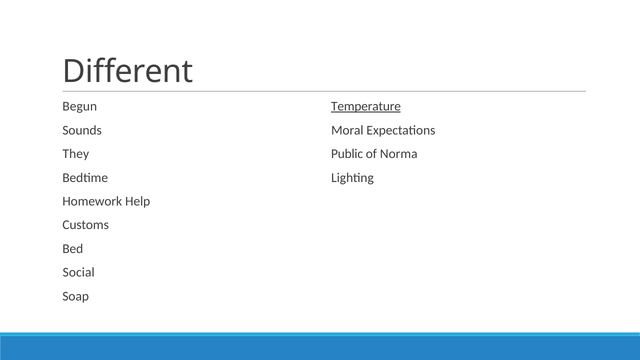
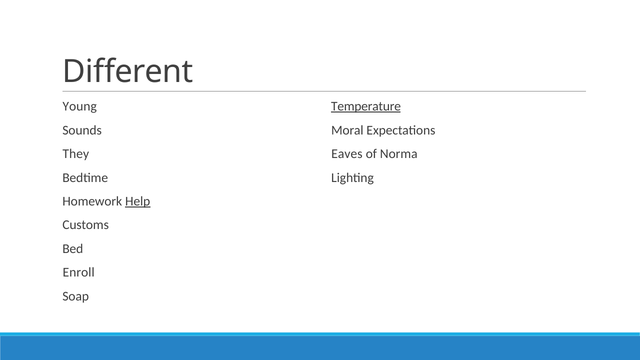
Begun: Begun -> Young
Public: Public -> Eaves
Help underline: none -> present
Social: Social -> Enroll
